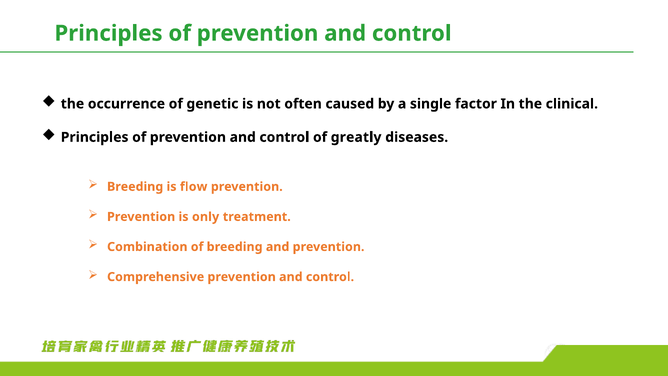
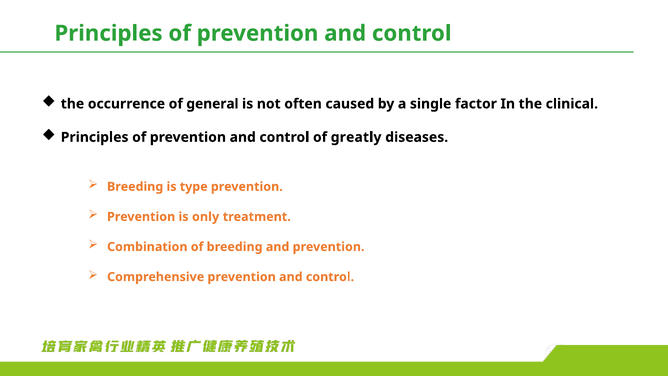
genetic: genetic -> general
flow: flow -> type
